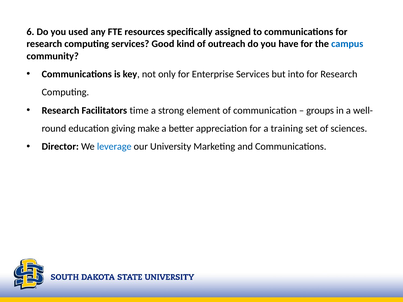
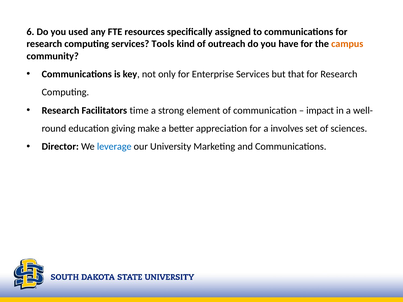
Good: Good -> Tools
campus colour: blue -> orange
into: into -> that
groups: groups -> impact
training: training -> involves
